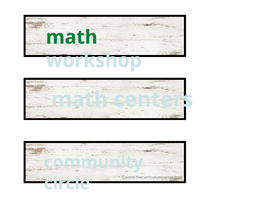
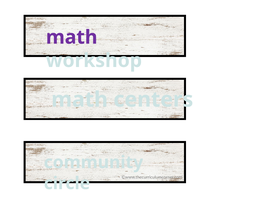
math at (72, 37) colour: green -> purple
